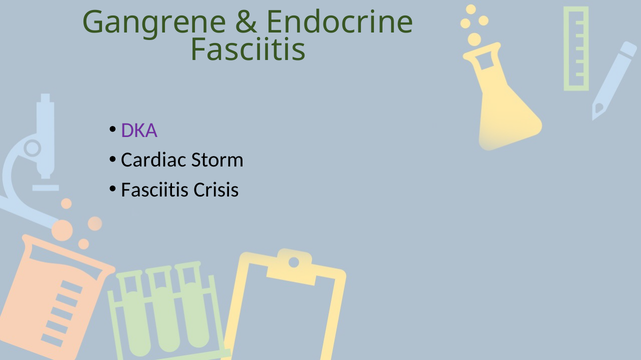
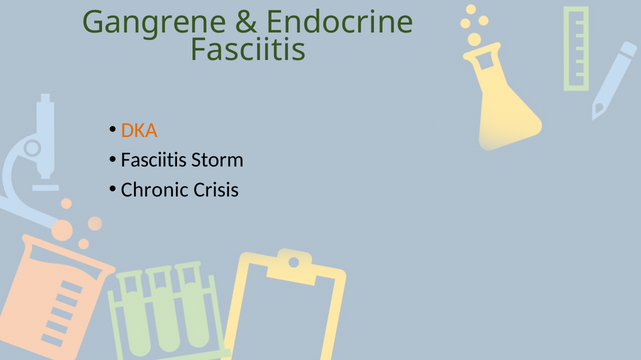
DKA colour: purple -> orange
Cardiac at (154, 160): Cardiac -> Fasciitis
Fasciitis at (155, 190): Fasciitis -> Chronic
